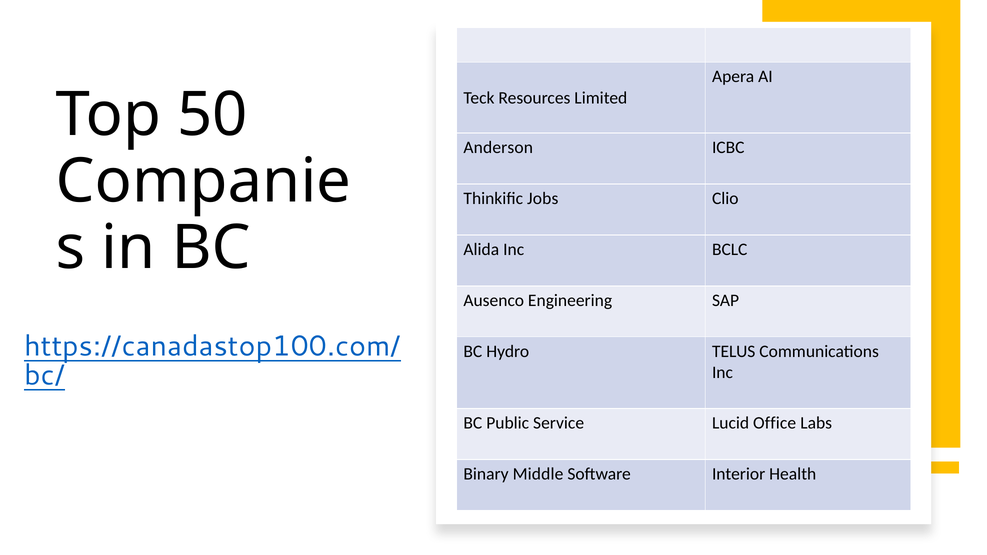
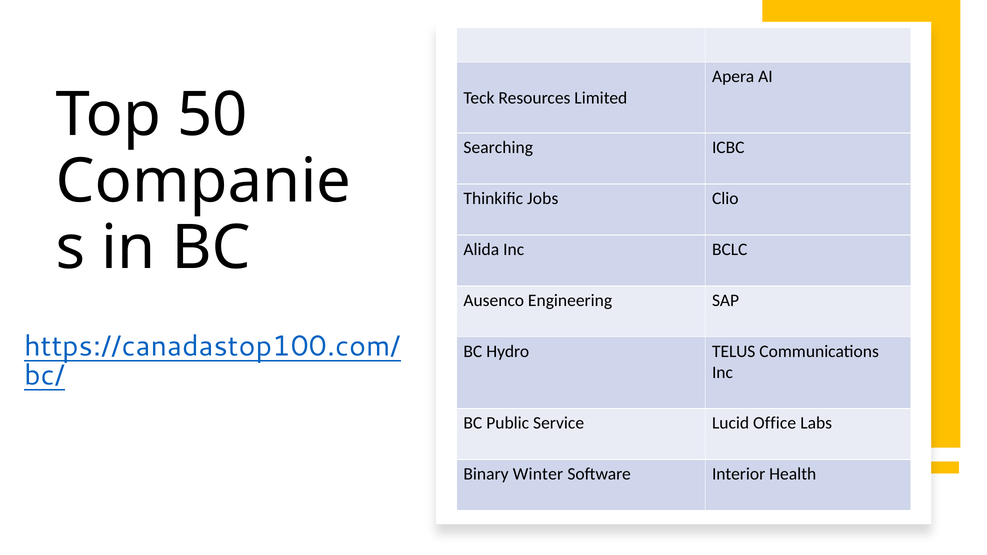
Anderson: Anderson -> Searching
Middle: Middle -> Winter
